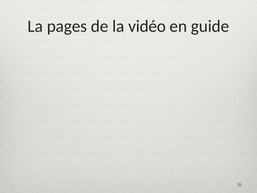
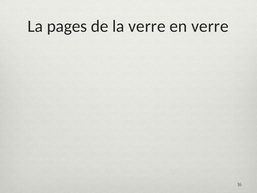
la vidéo: vidéo -> verre
en guide: guide -> verre
